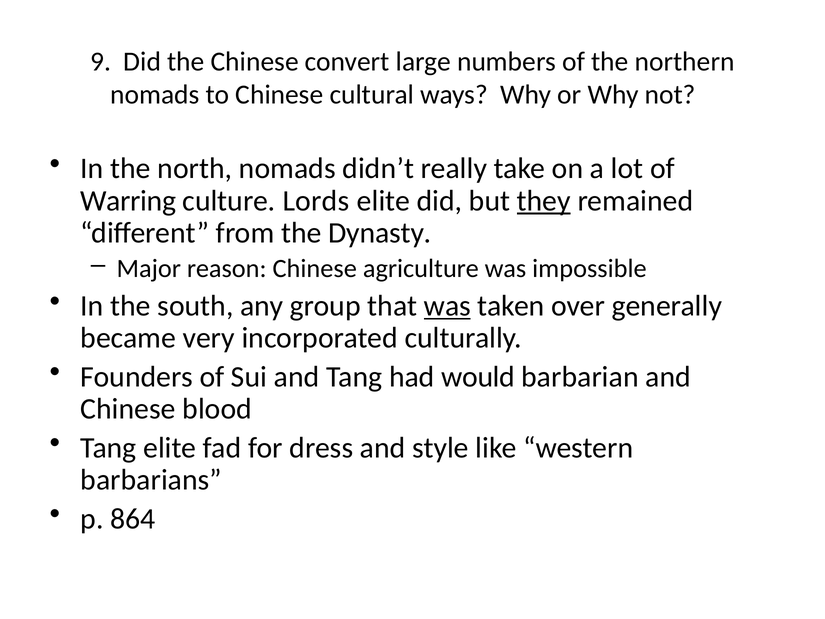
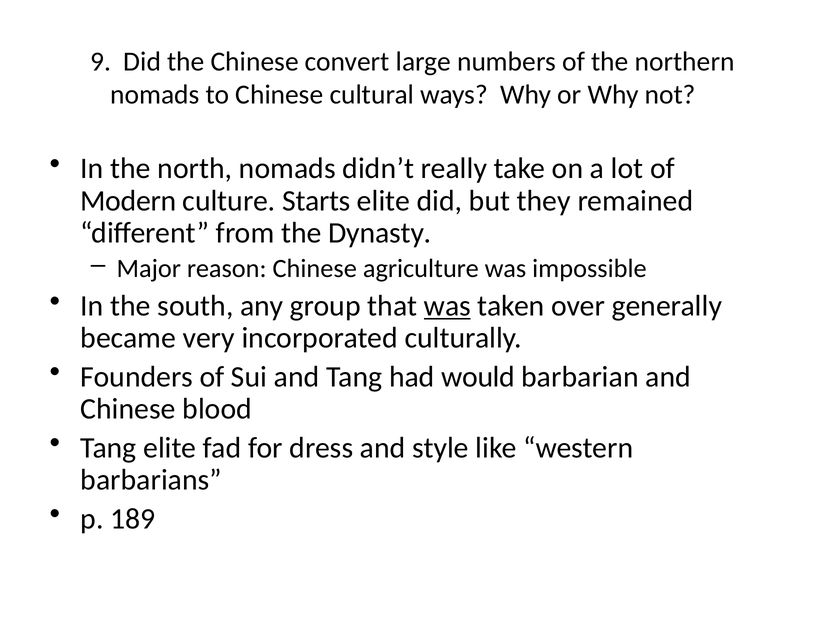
Warring: Warring -> Modern
Lords: Lords -> Starts
they underline: present -> none
864: 864 -> 189
